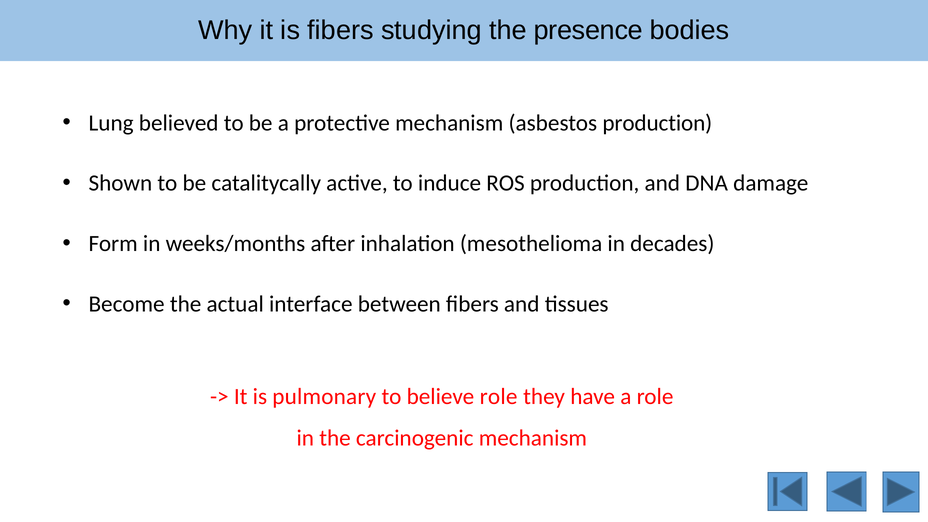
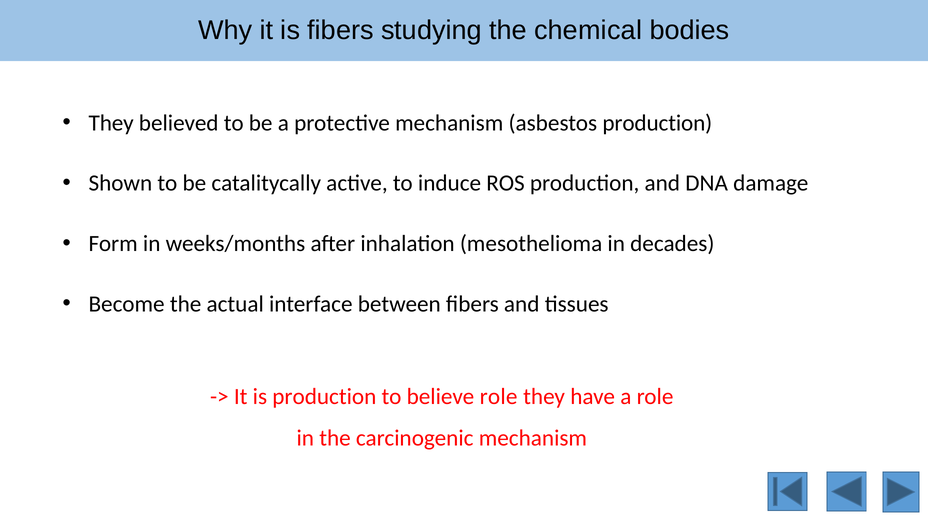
presence: presence -> chemical
Lung at (111, 123): Lung -> They
is pulmonary: pulmonary -> production
